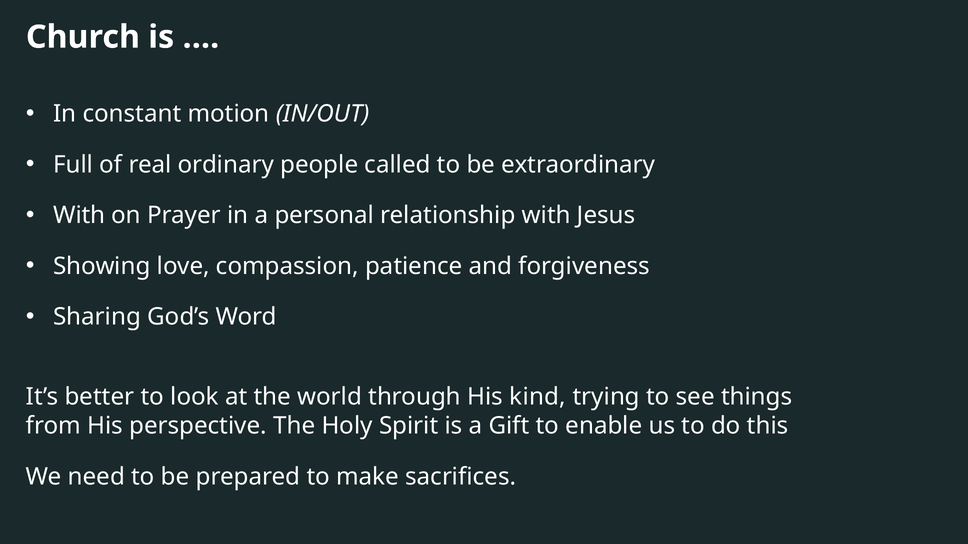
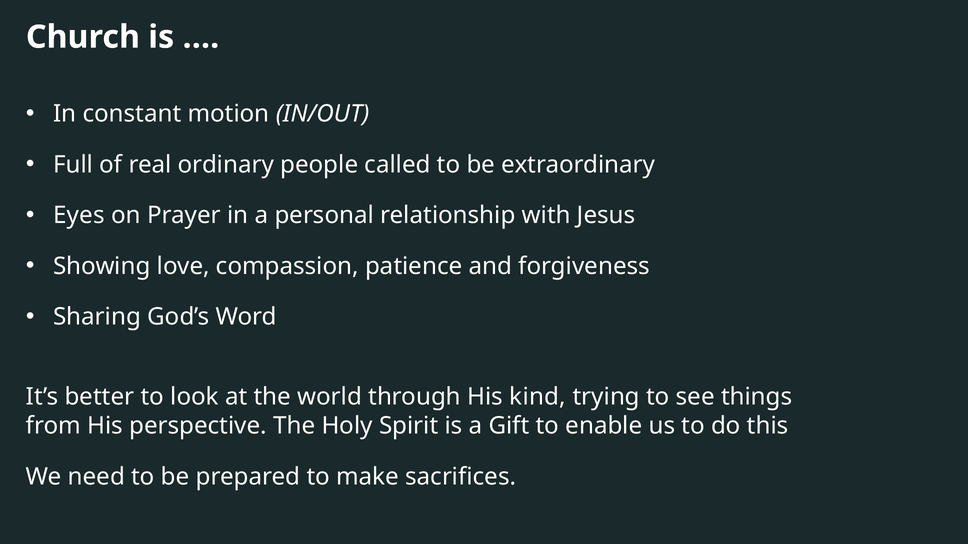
With at (79, 216): With -> Eyes
